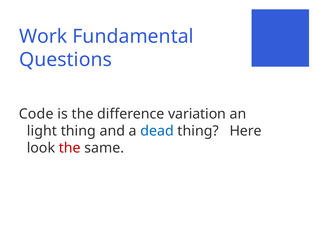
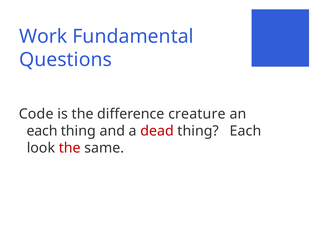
variation: variation -> creature
light at (42, 131): light -> each
dead colour: blue -> red
thing Here: Here -> Each
